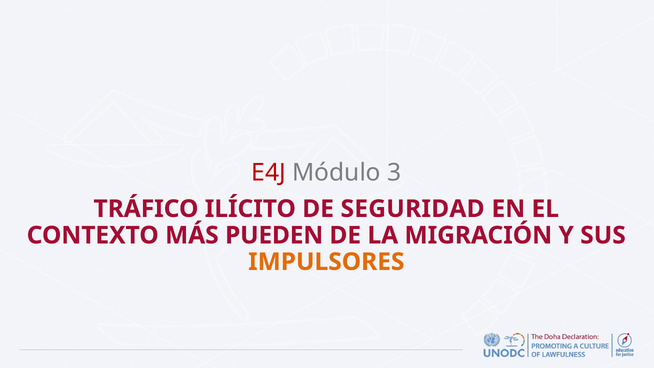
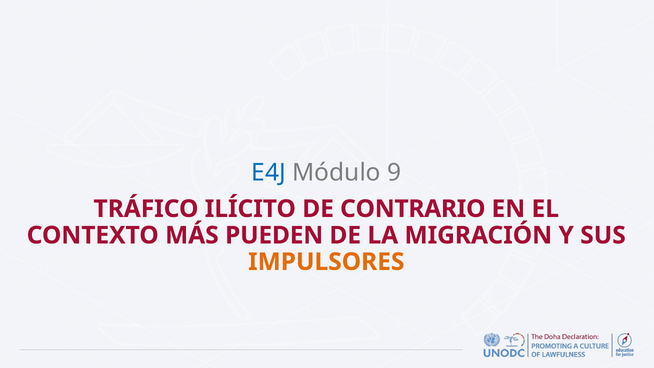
E4J colour: red -> blue
3: 3 -> 9
SEGURIDAD: SEGURIDAD -> CONTRARIO
